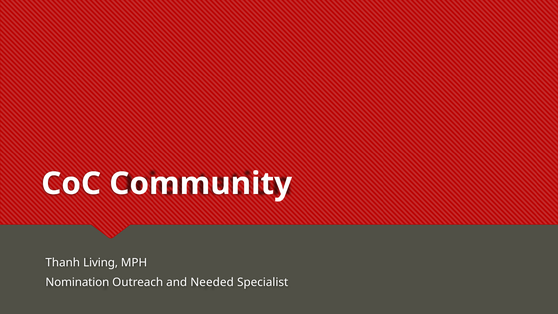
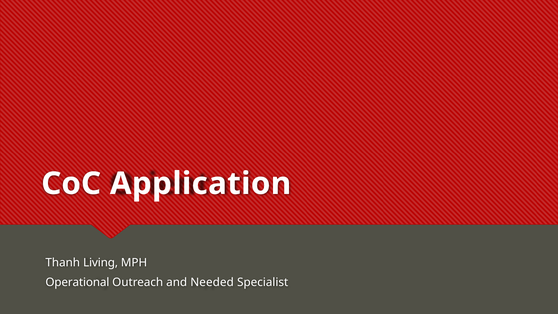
Community: Community -> Application
Nomination: Nomination -> Operational
